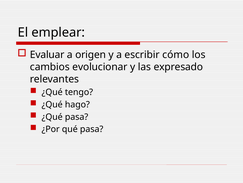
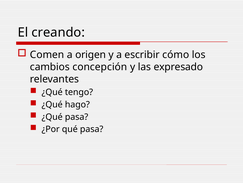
emplear: emplear -> creando
Evaluar: Evaluar -> Comen
evolucionar: evolucionar -> concepción
